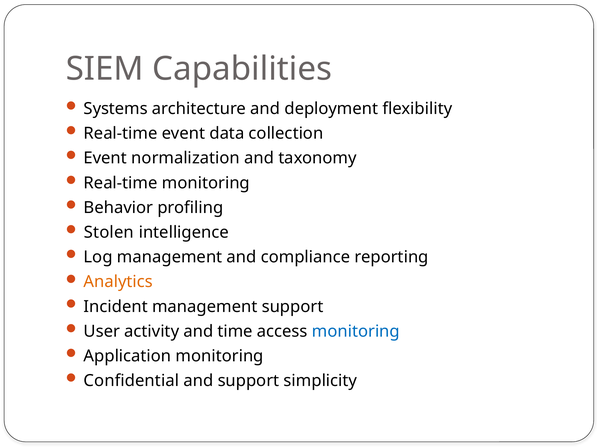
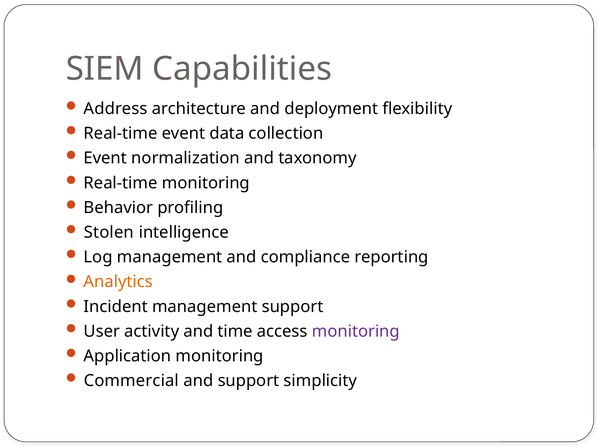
Systems: Systems -> Address
monitoring at (356, 332) colour: blue -> purple
Confidential: Confidential -> Commercial
